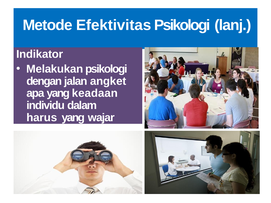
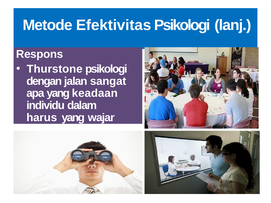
Indikator: Indikator -> Respons
Melakukan: Melakukan -> Thurstone
angket: angket -> sangat
